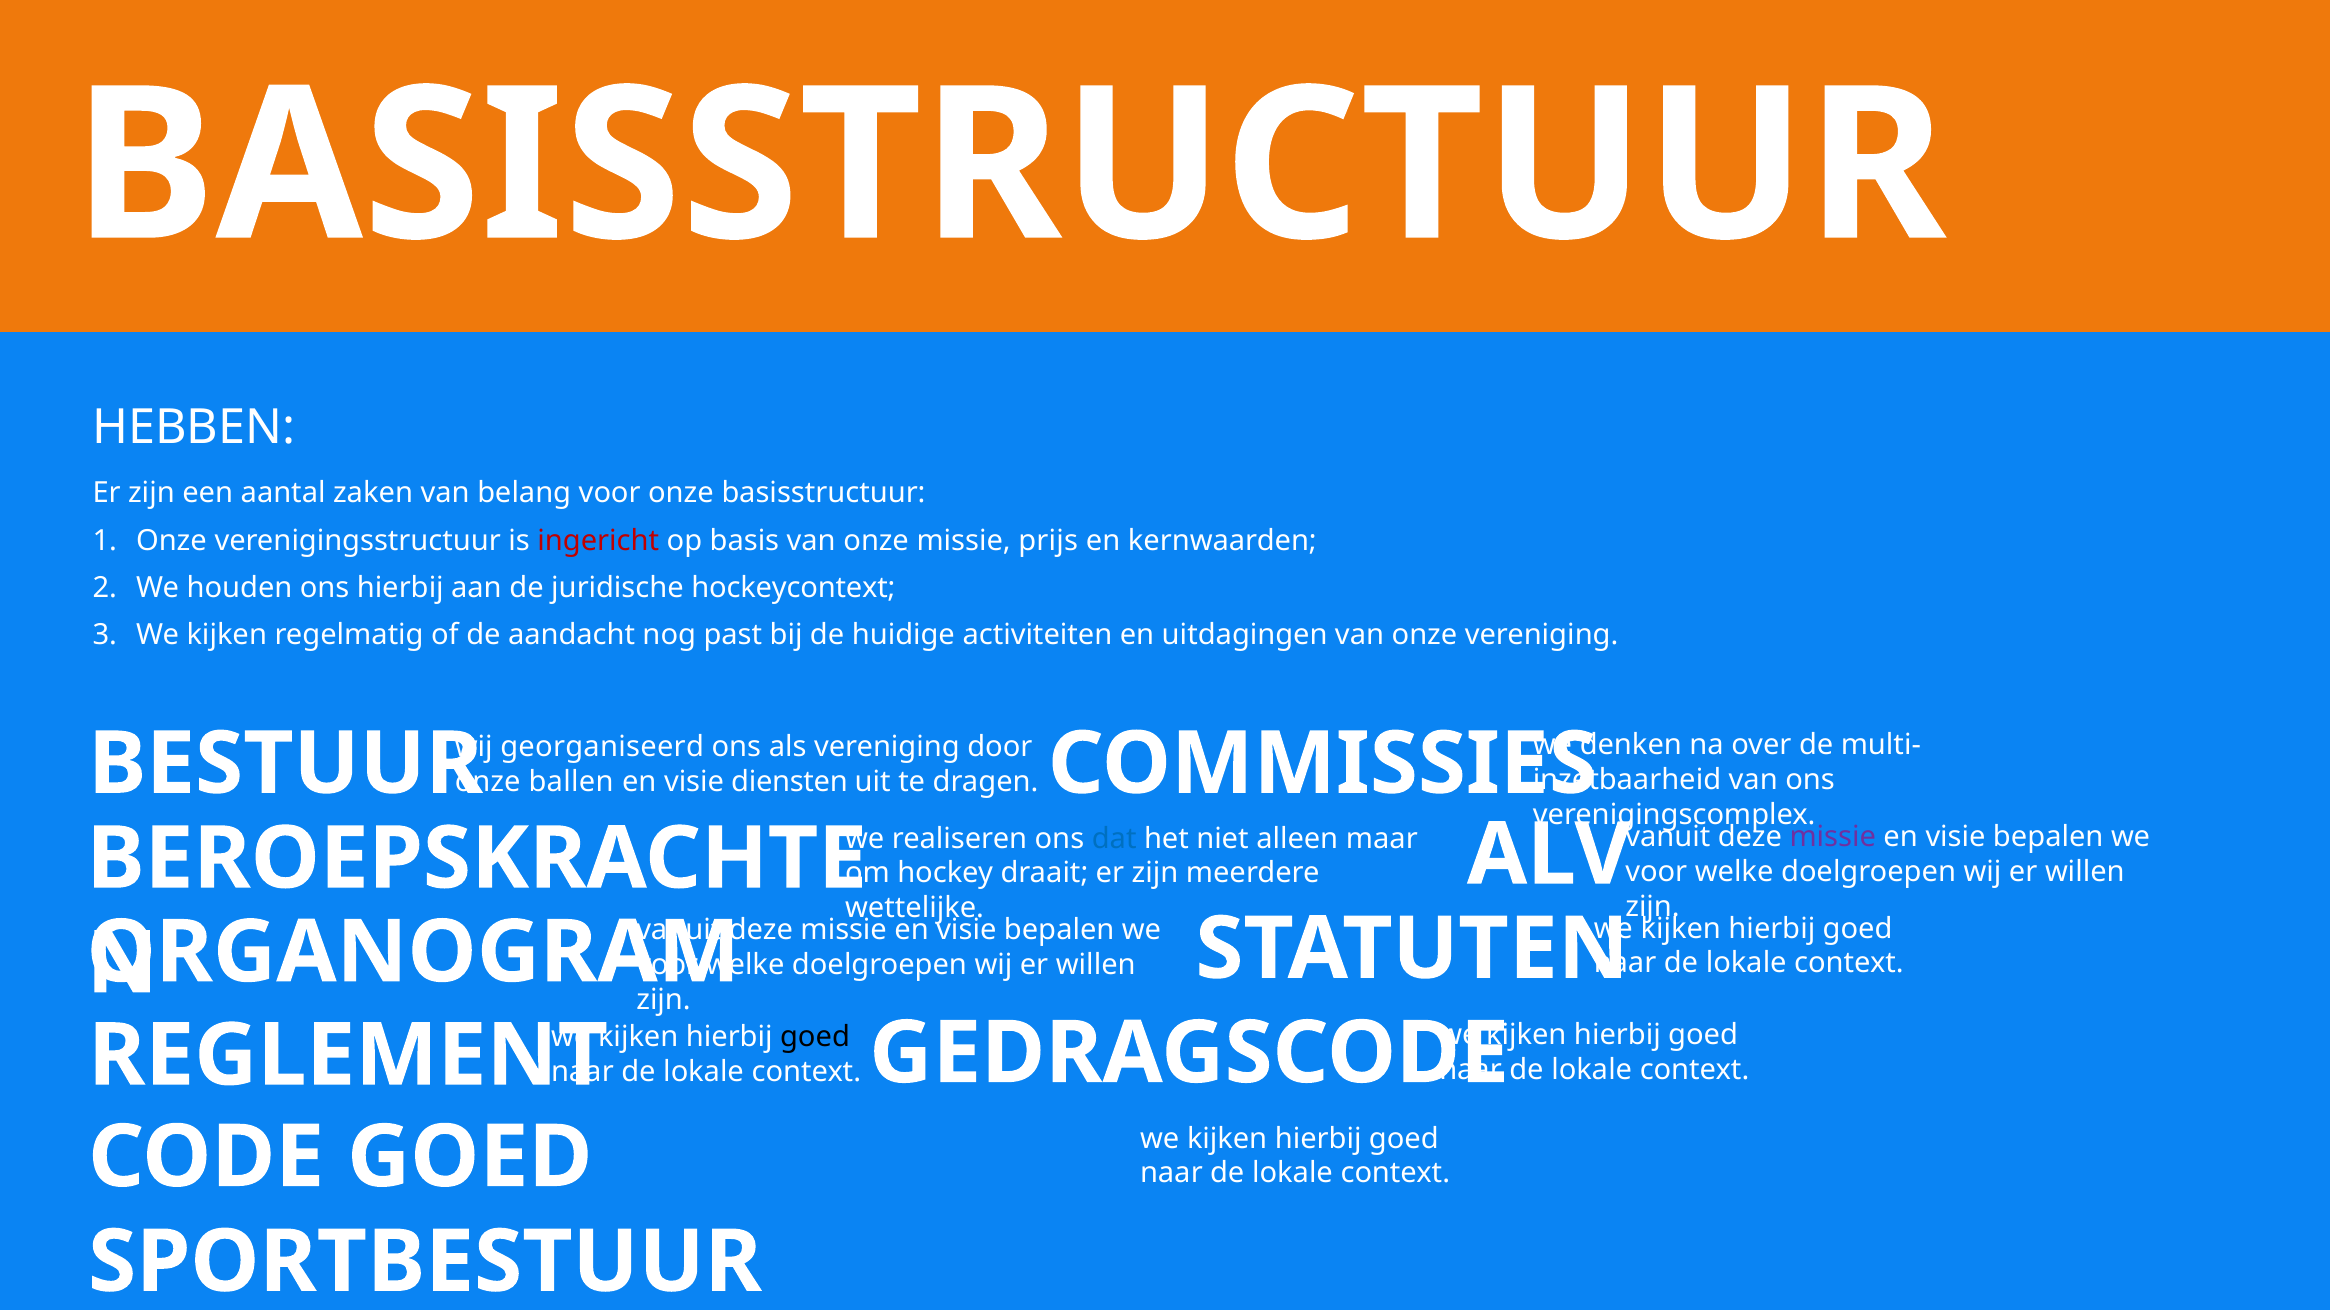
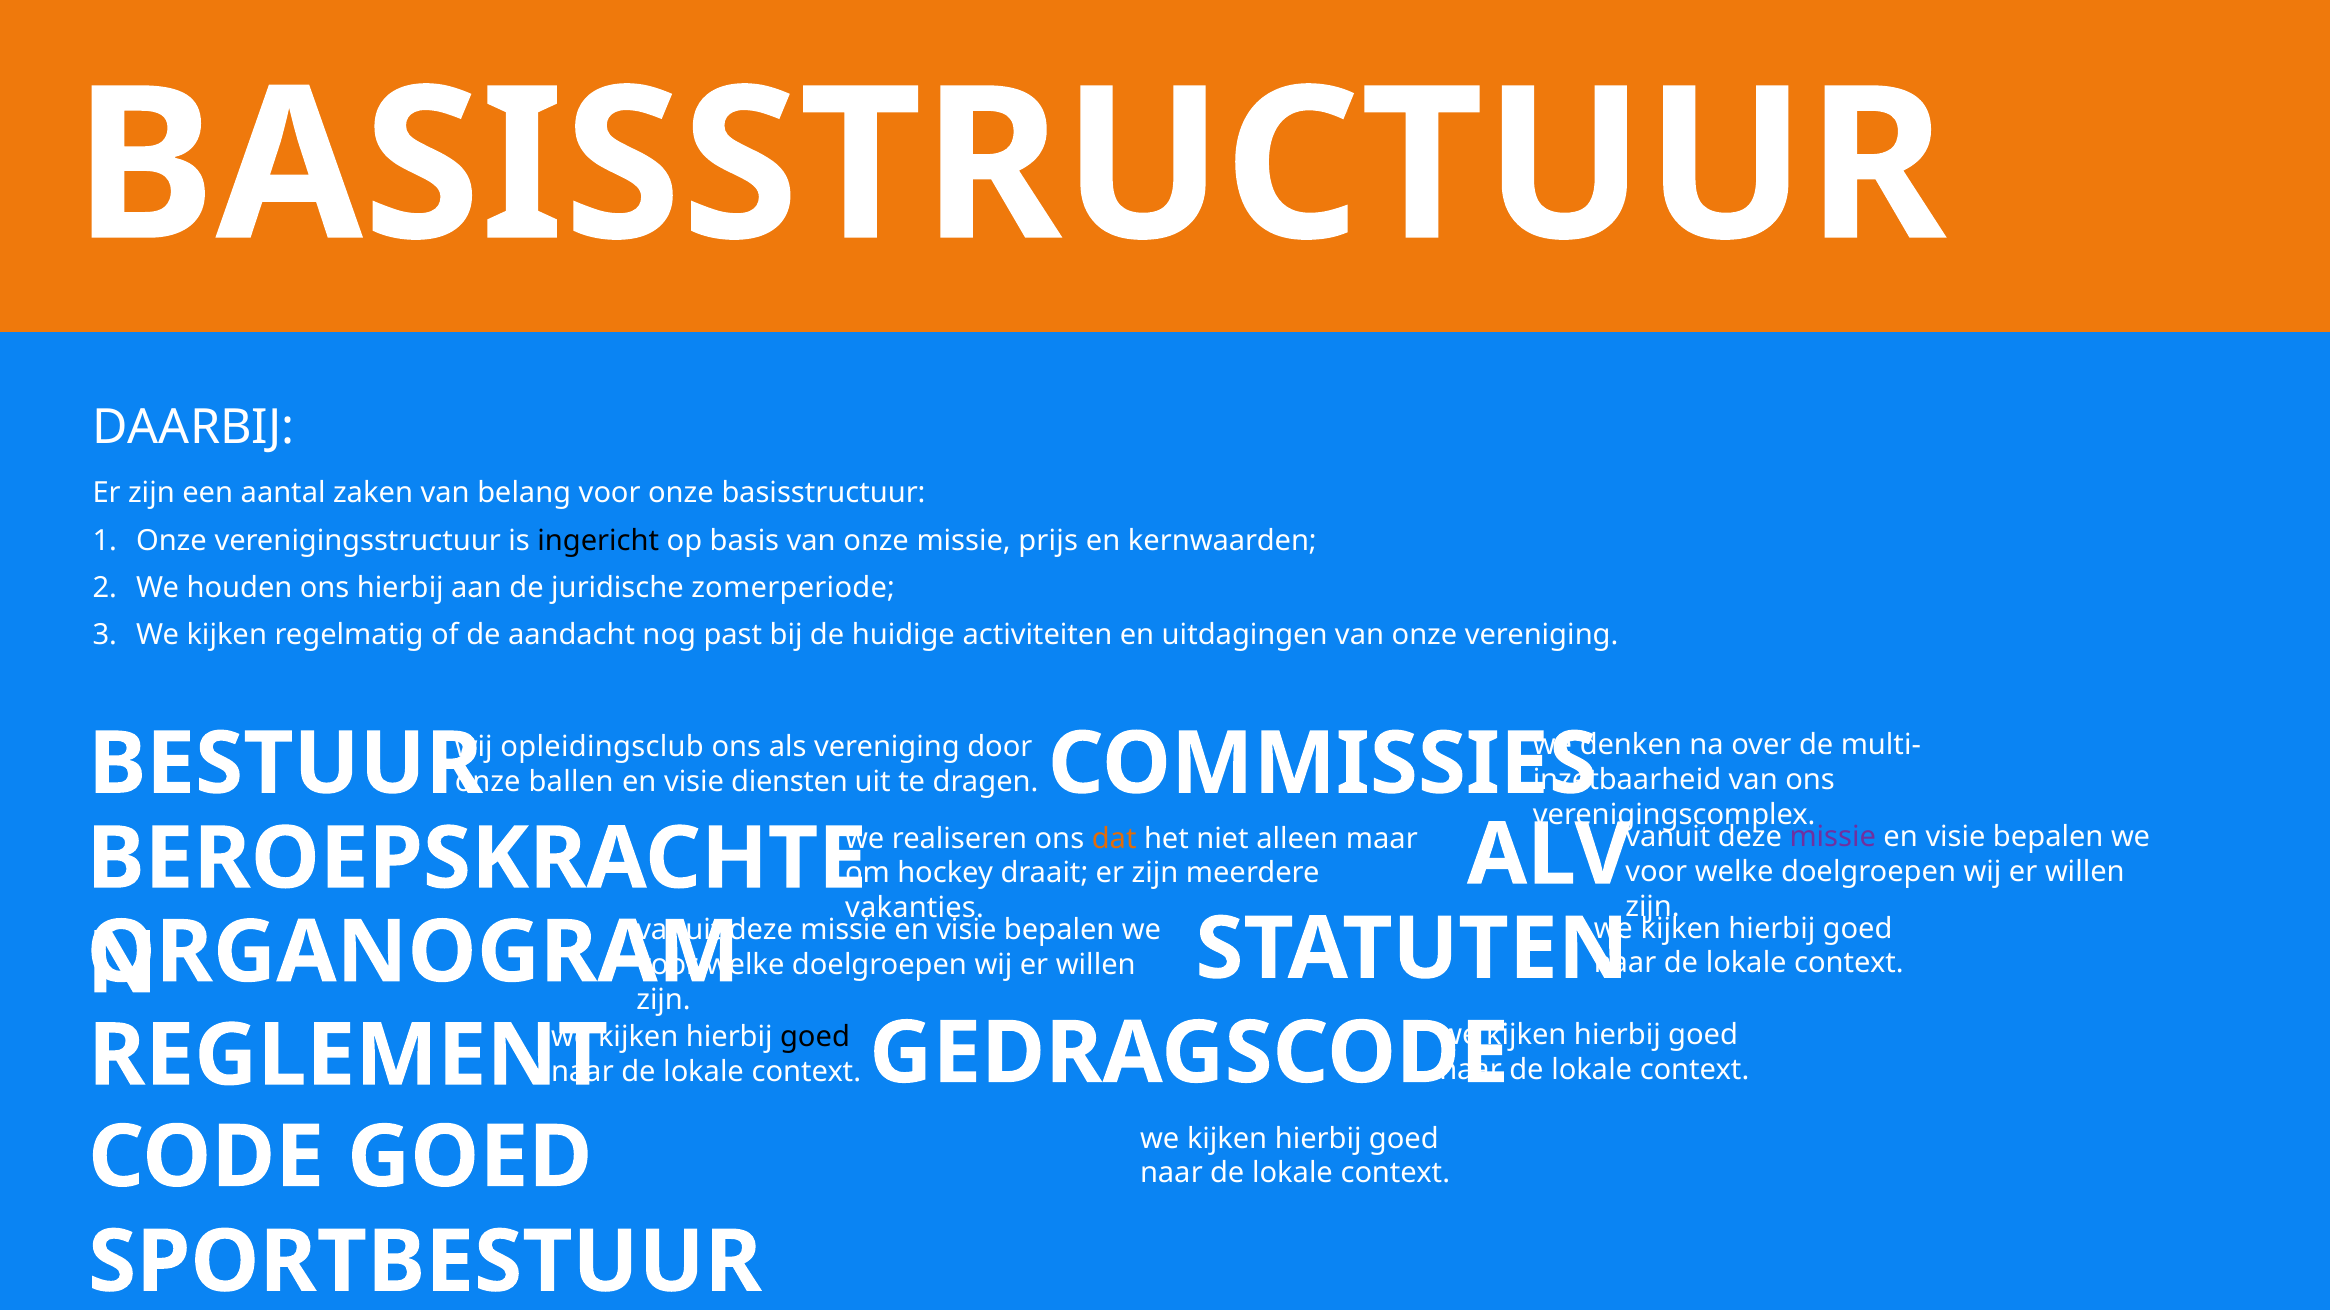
HEBBEN: HEBBEN -> DAARBIJ
ingericht colour: red -> black
hockeycontext: hockeycontext -> zomerperiode
georganiseerd: georganiseerd -> opleidingsclub
dat colour: blue -> orange
wettelijke: wettelijke -> vakanties
